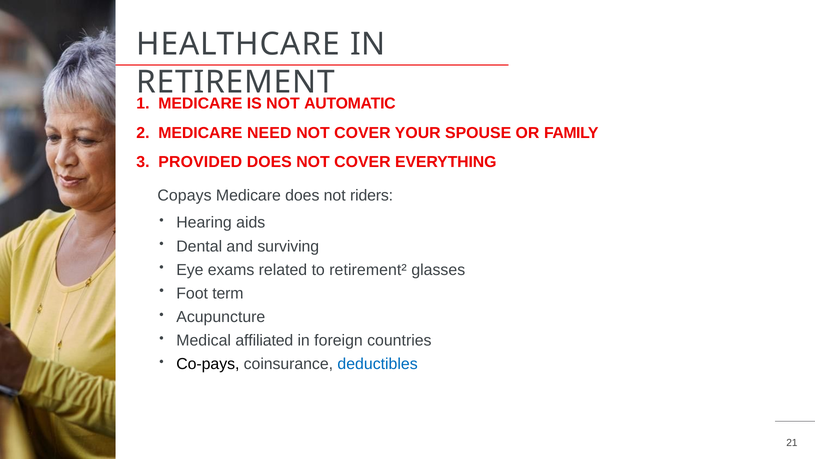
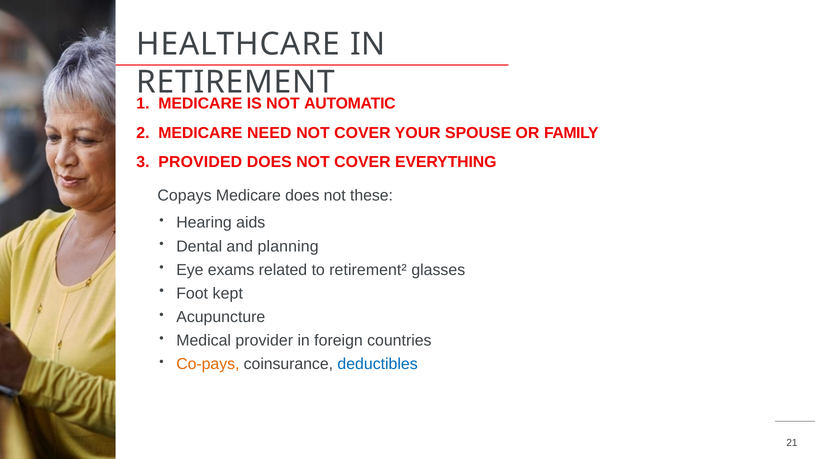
riders: riders -> these
surviving: surviving -> planning
term: term -> kept
affiliated: affiliated -> provider
Co-pays colour: black -> orange
